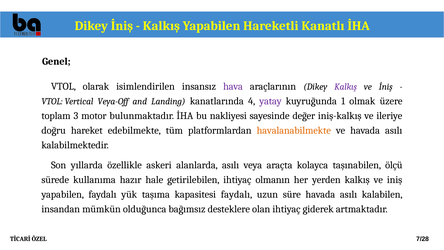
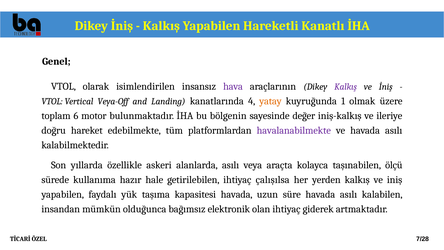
yatay colour: purple -> orange
3: 3 -> 6
nakliyesi: nakliyesi -> bölgenin
havalanabilmekte colour: orange -> purple
olmanın: olmanın -> çalışılsa
kapasitesi faydalı: faydalı -> havada
desteklere: desteklere -> elektronik
